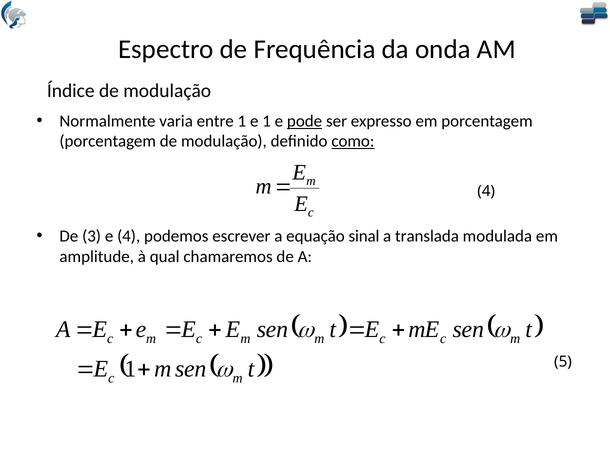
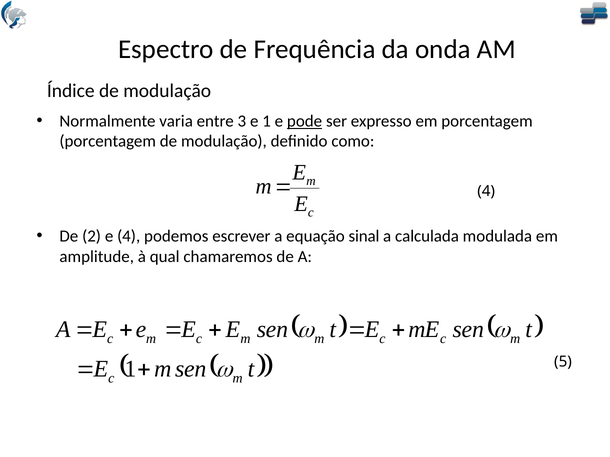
entre 1: 1 -> 3
como underline: present -> none
3: 3 -> 2
translada: translada -> calculada
